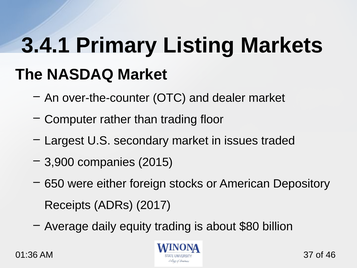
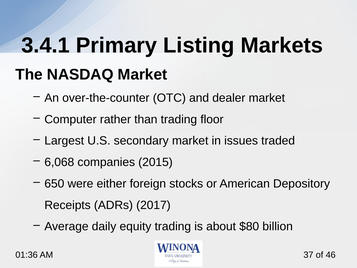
3,900: 3,900 -> 6,068
